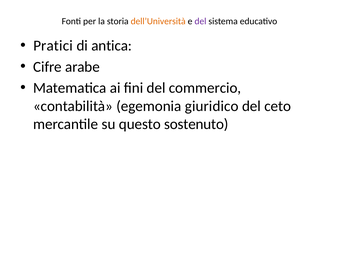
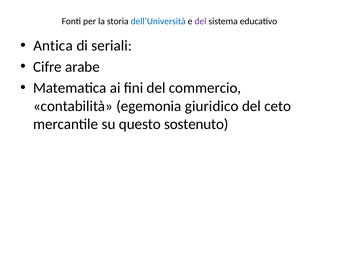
dell’Università colour: orange -> blue
Pratici: Pratici -> Antica
antica: antica -> seriali
